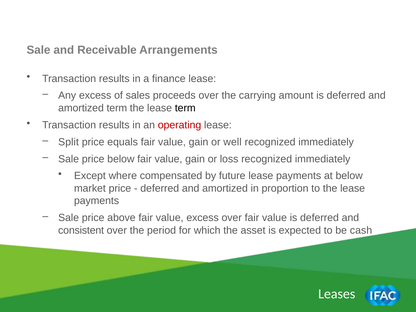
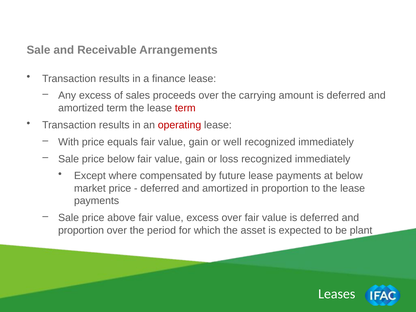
term at (185, 108) colour: black -> red
Split: Split -> With
consistent at (81, 230): consistent -> proportion
cash: cash -> plant
